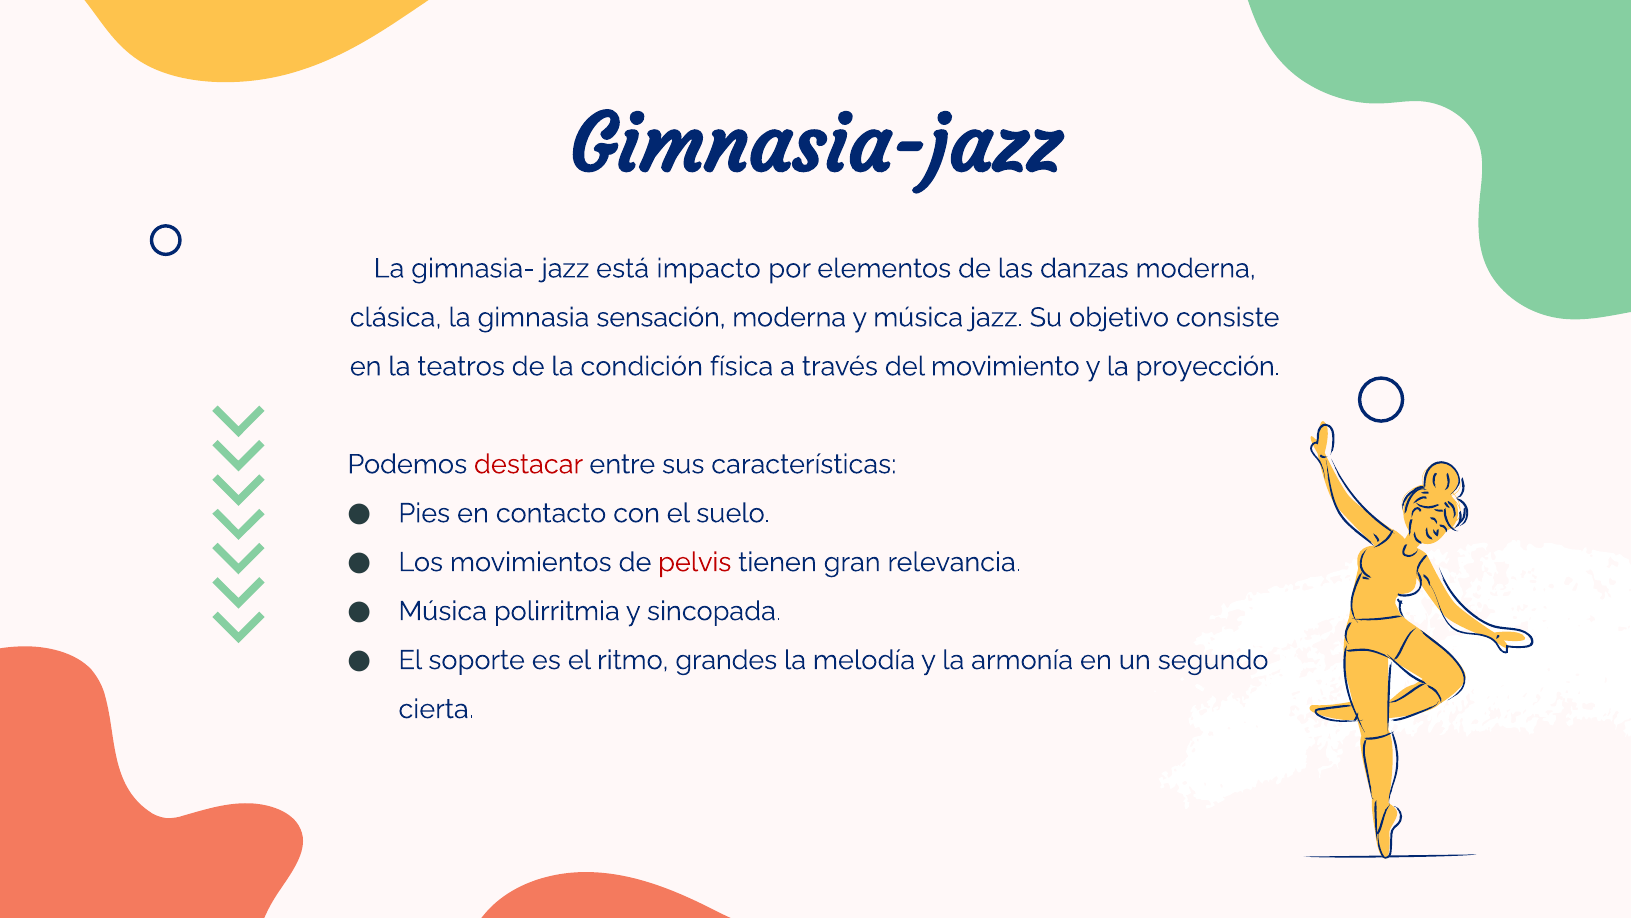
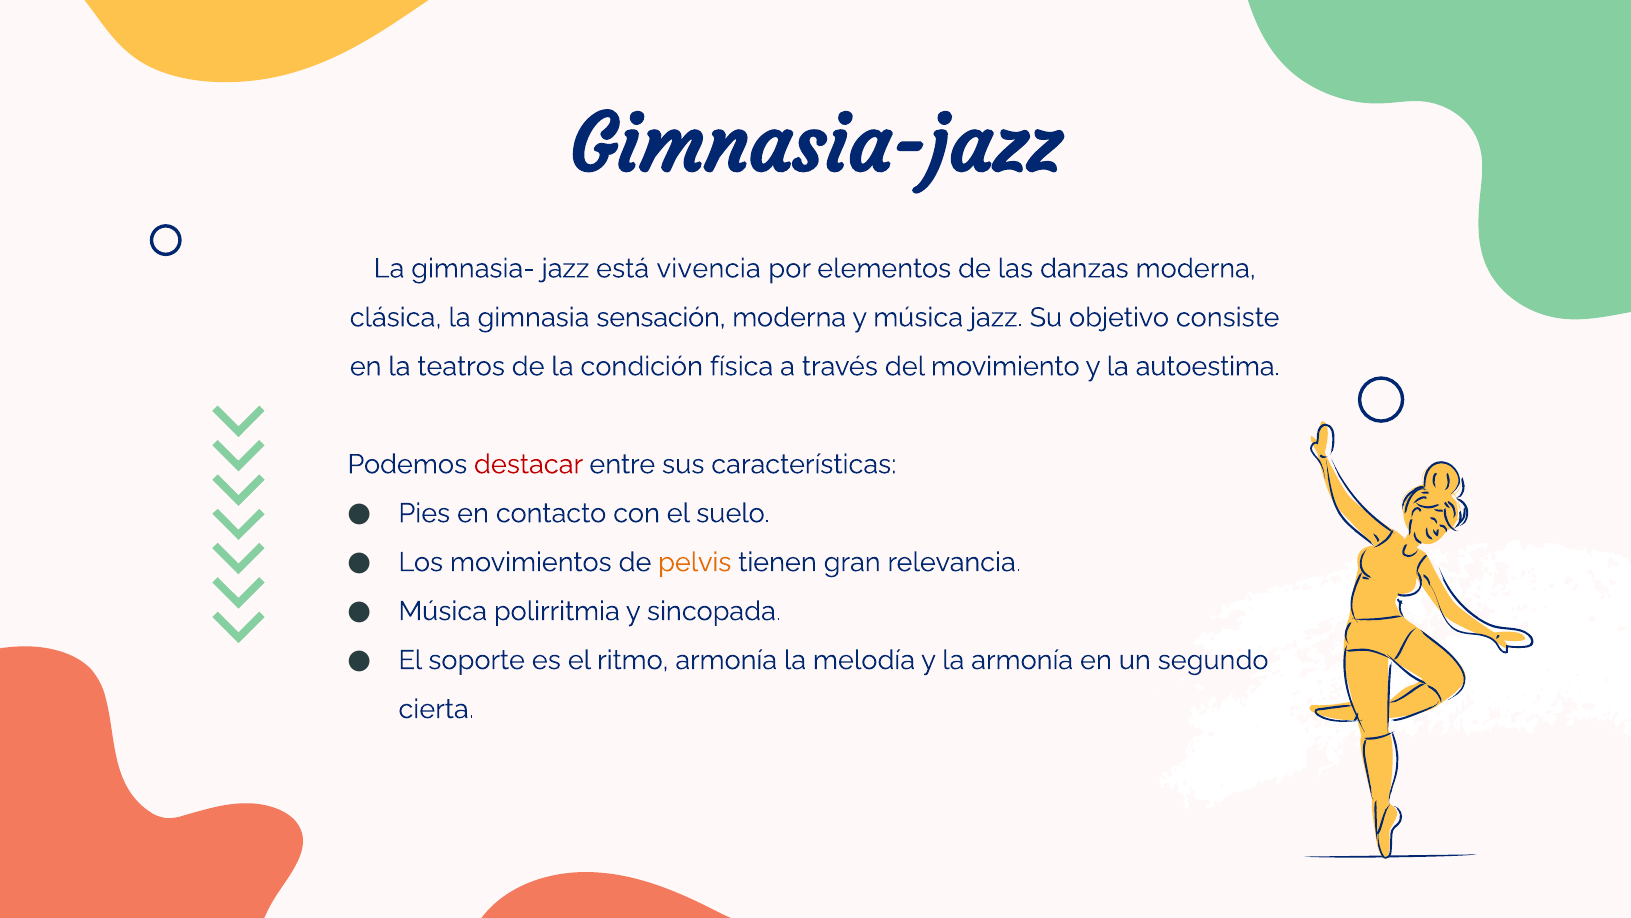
impacto: impacto -> vivencia
proyección: proyección -> autoestima
pelvis colour: red -> orange
ritmo grandes: grandes -> armonía
